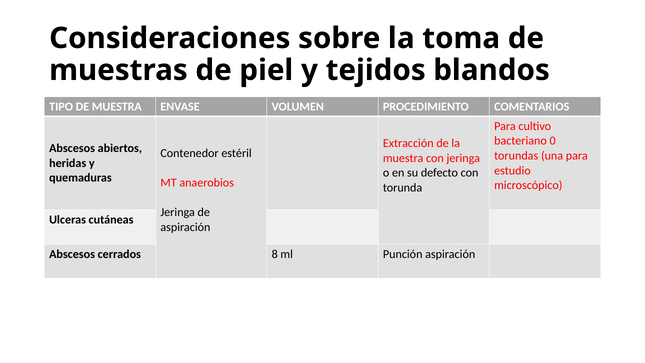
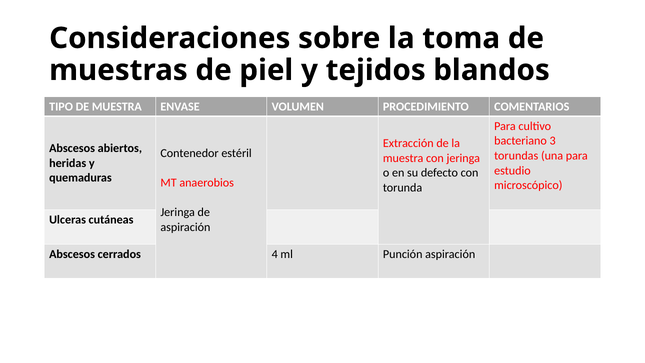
0: 0 -> 3
8: 8 -> 4
